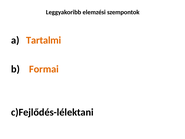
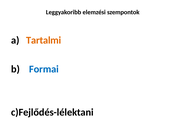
Formai colour: orange -> blue
